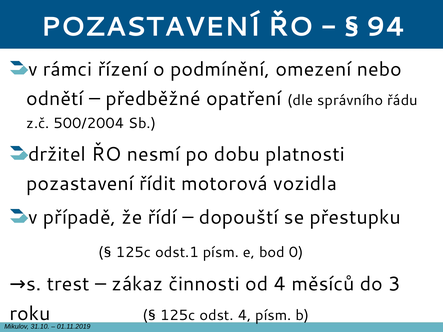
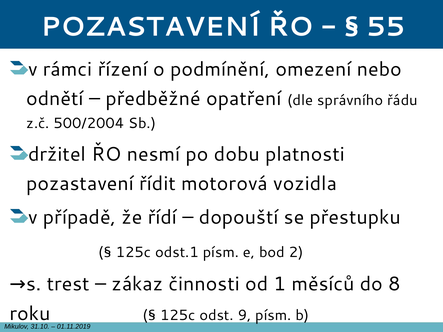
94: 94 -> 55
0: 0 -> 2
od 4: 4 -> 1
3: 3 -> 8
odst 4: 4 -> 9
